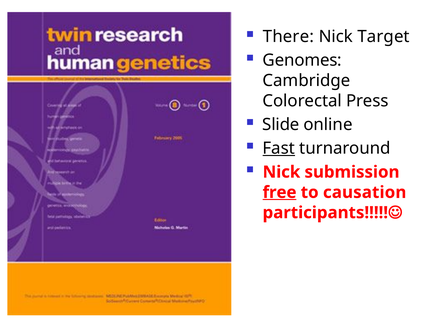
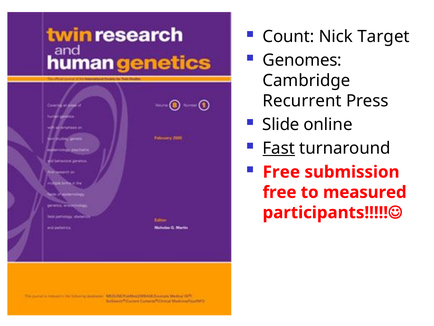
There: There -> Count
Colorectal: Colorectal -> Recurrent
Nick at (281, 172): Nick -> Free
free at (280, 192) underline: present -> none
causation: causation -> measured
